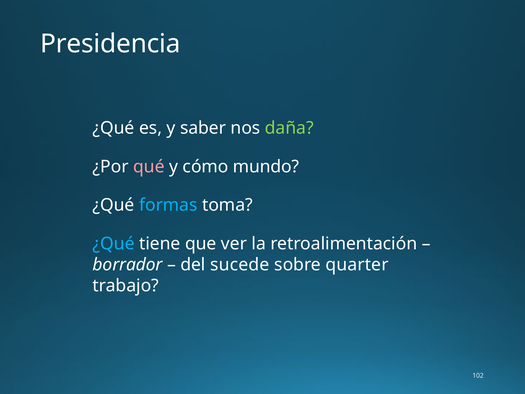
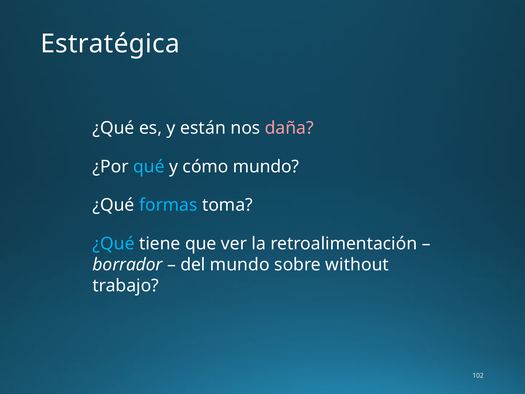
Presidencia: Presidencia -> Estratégica
saber: saber -> están
daña colour: light green -> pink
qué colour: pink -> light blue
del sucede: sucede -> mundo
quarter: quarter -> without
